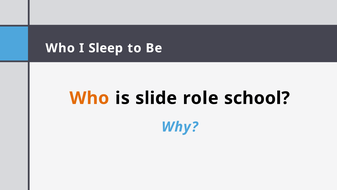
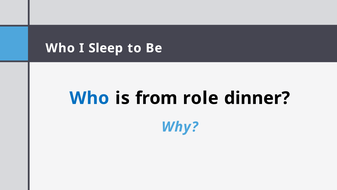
Who at (89, 98) colour: orange -> blue
slide: slide -> from
school: school -> dinner
